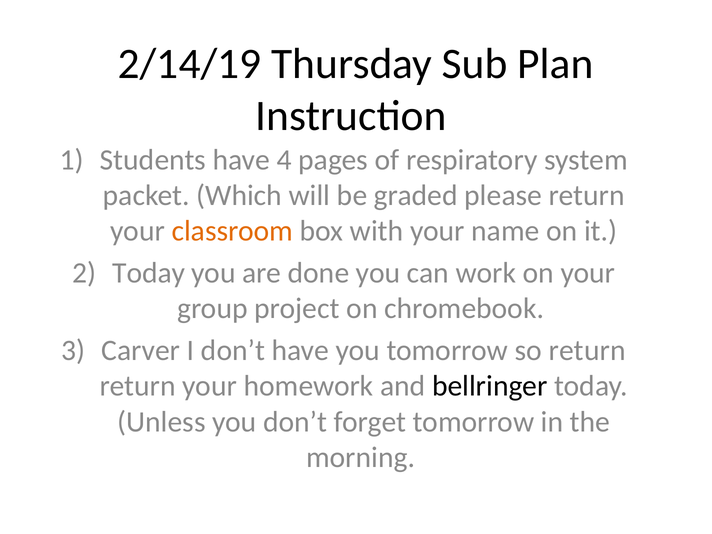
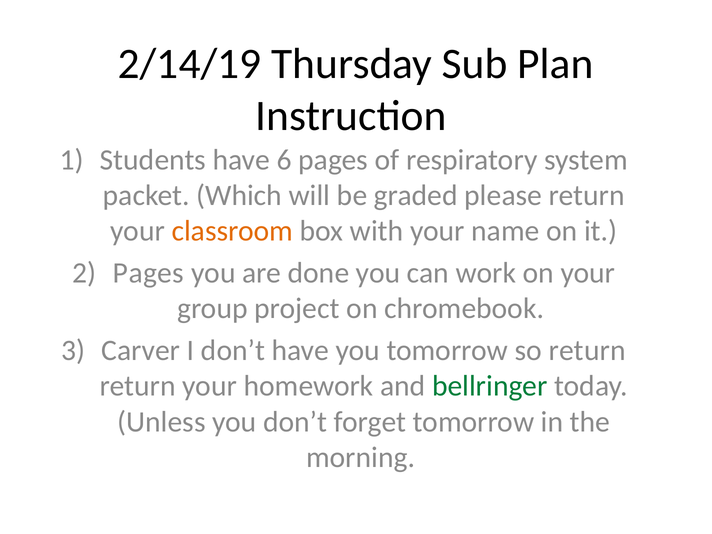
4: 4 -> 6
Today at (149, 273): Today -> Pages
bellringer colour: black -> green
